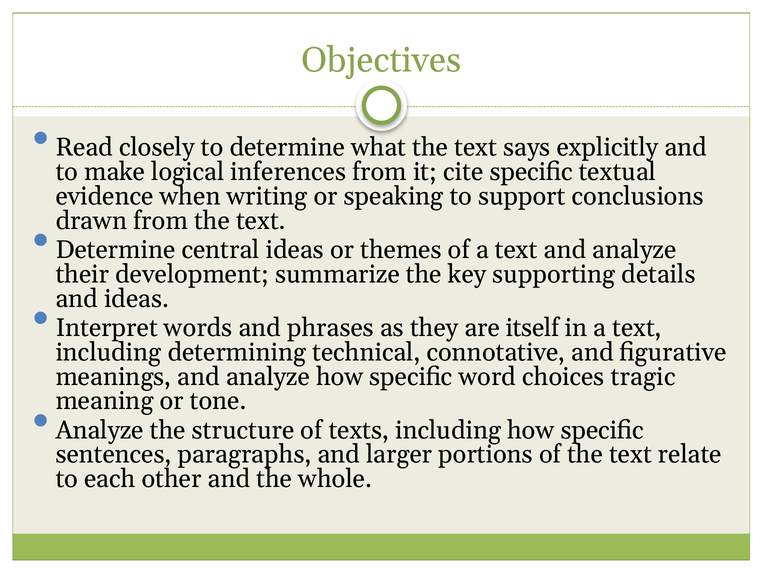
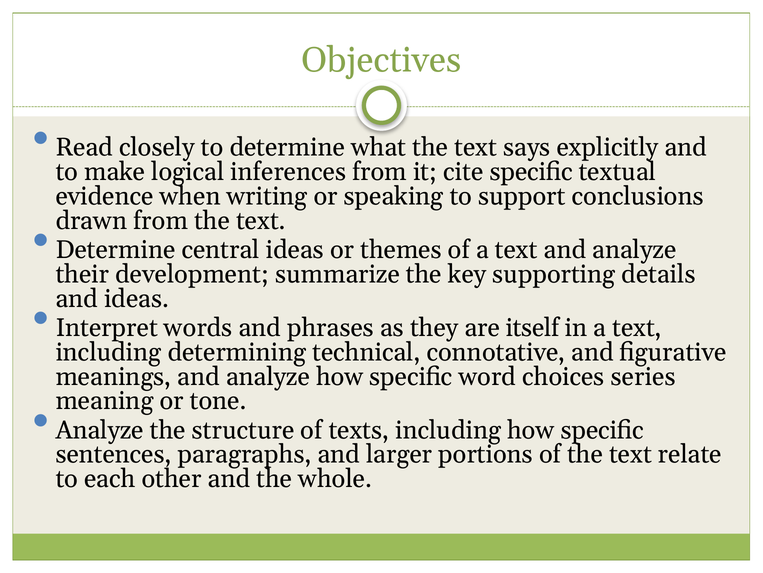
tragic: tragic -> series
